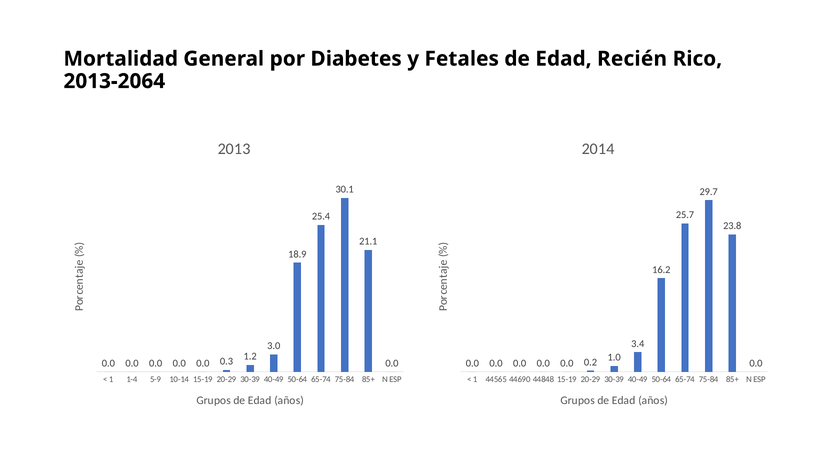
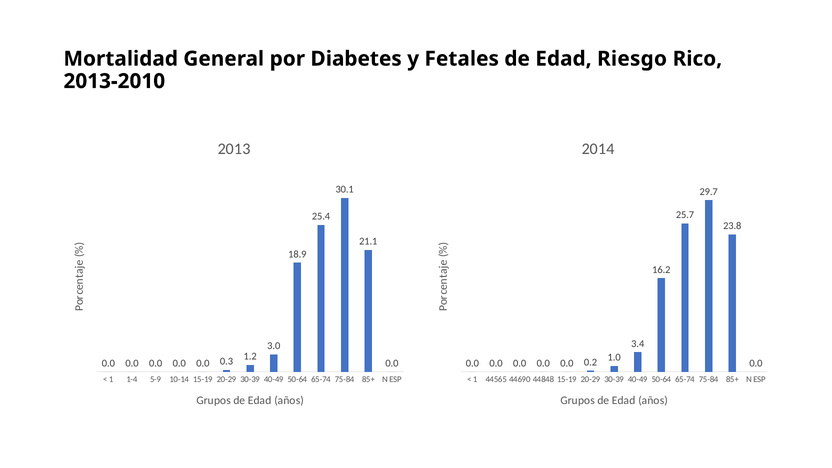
Recién: Recién -> Riesgo
2013-2064: 2013-2064 -> 2013-2010
